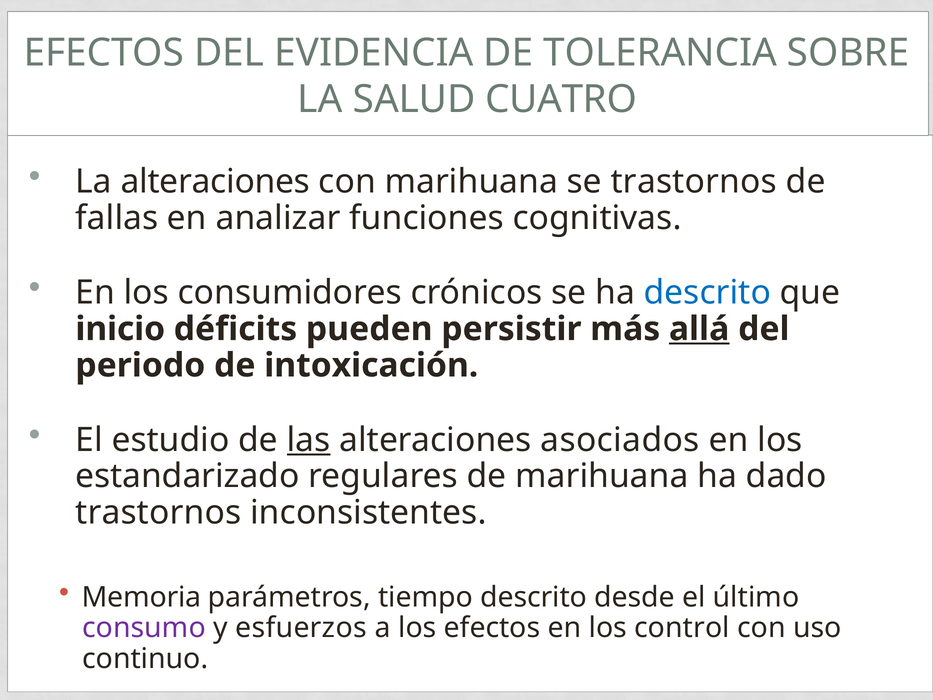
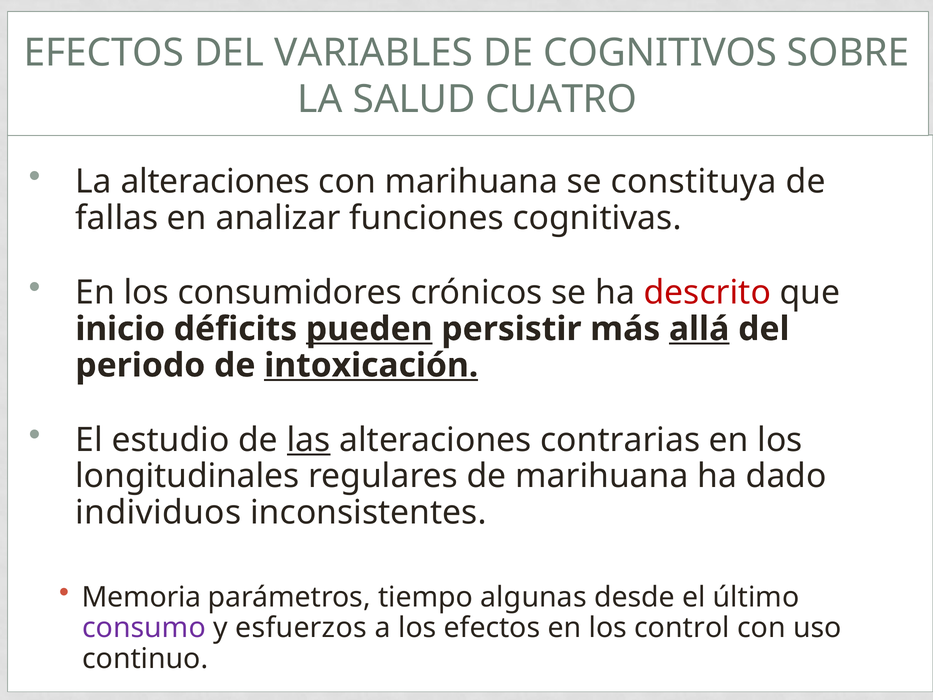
EVIDENCIA: EVIDENCIA -> VARIABLES
TOLERANCIA: TOLERANCIA -> COGNITIVOS
se trastornos: trastornos -> constituya
descrito at (707, 293) colour: blue -> red
pueden underline: none -> present
intoxicación underline: none -> present
asociados: asociados -> contrarias
estandarizado: estandarizado -> longitudinales
trastornos at (158, 513): trastornos -> individuos
tiempo descrito: descrito -> algunas
